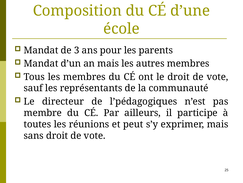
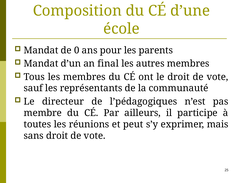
3: 3 -> 0
an mais: mais -> final
